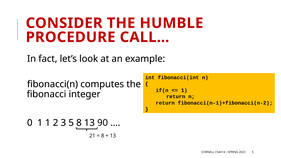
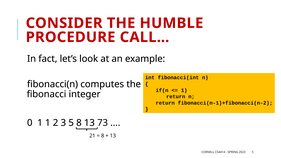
90: 90 -> 73
